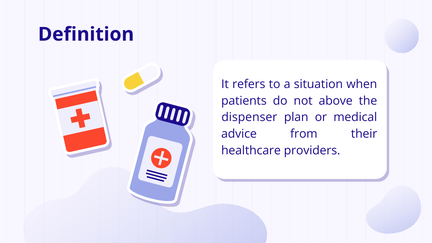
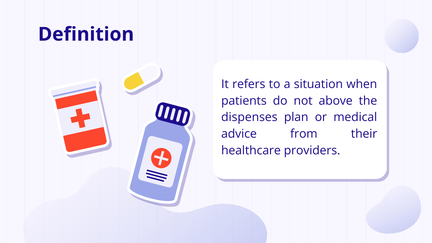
dispenser: dispenser -> dispenses
